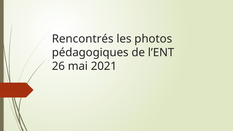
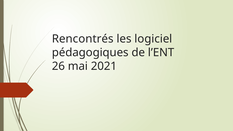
photos: photos -> logiciel
